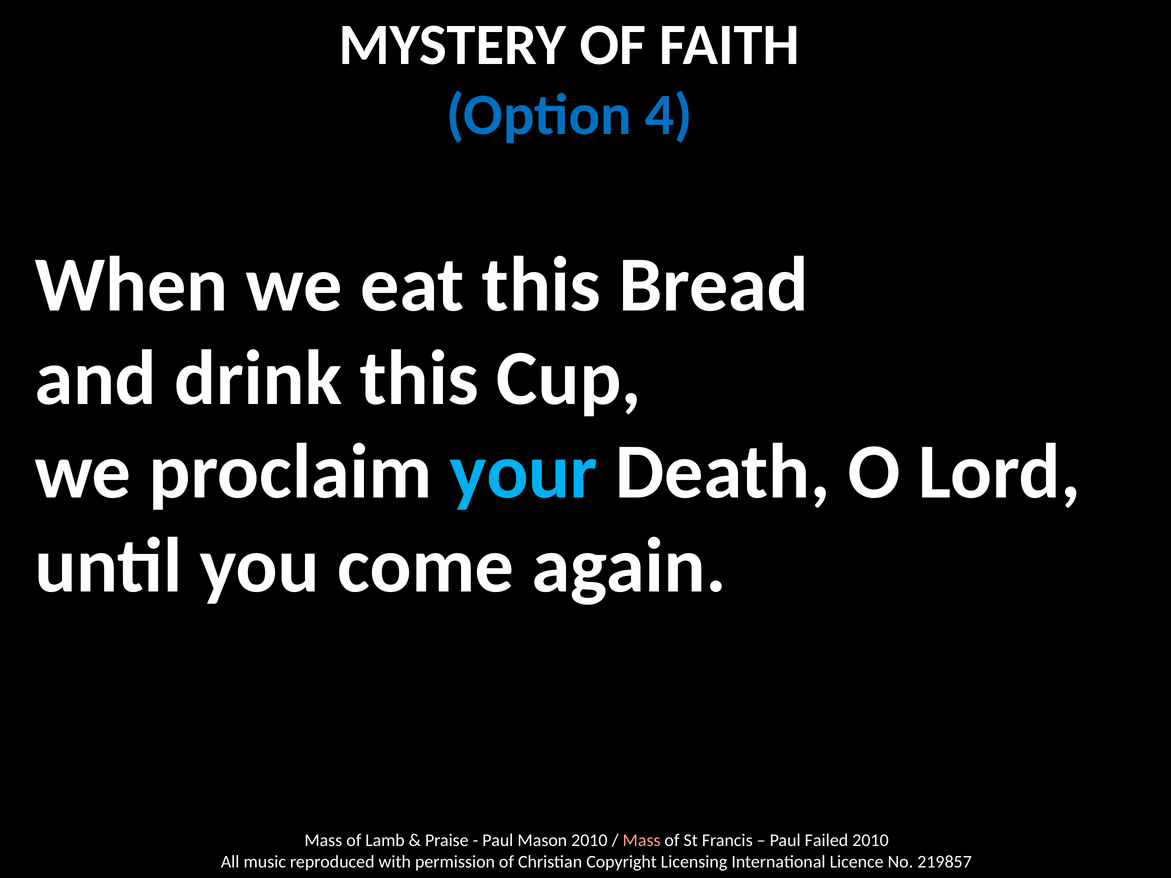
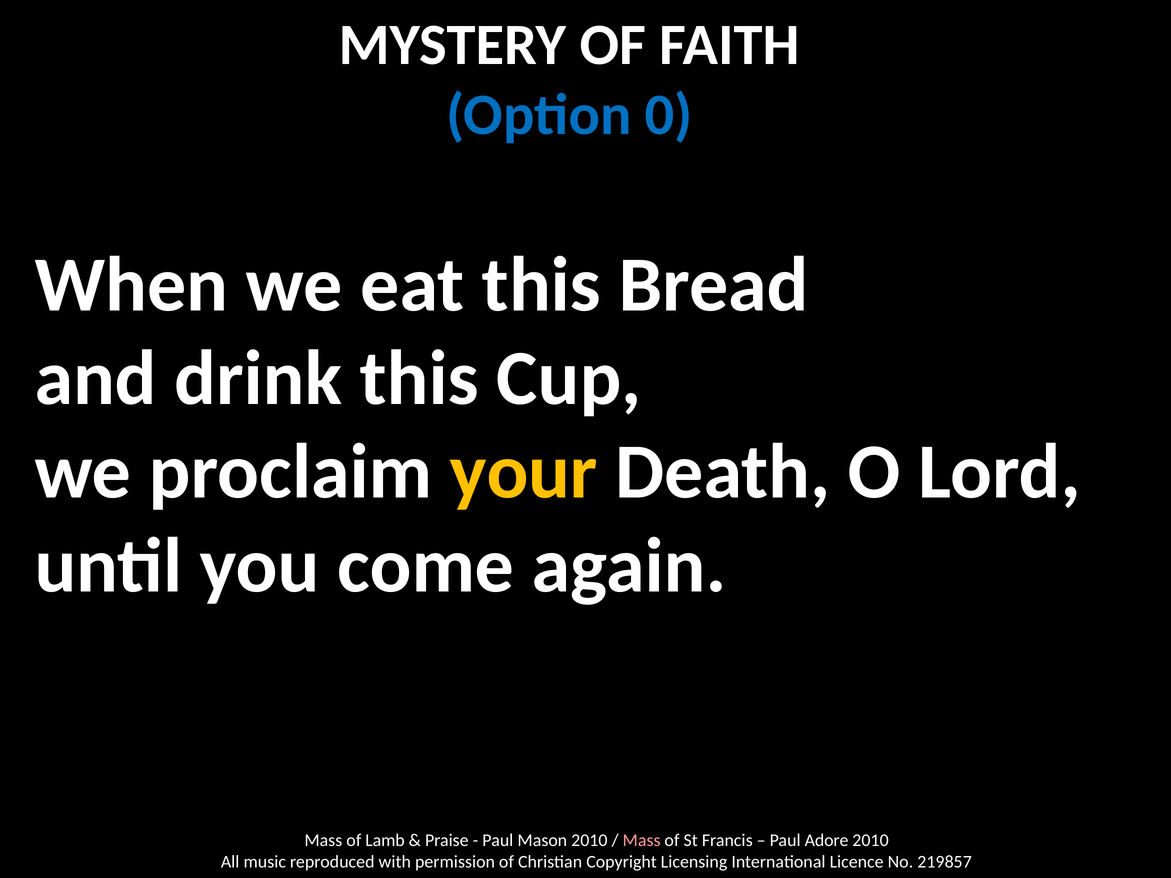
4: 4 -> 0
your colour: light blue -> yellow
Failed: Failed -> Adore
